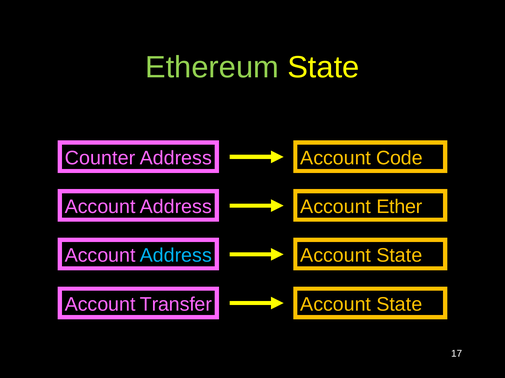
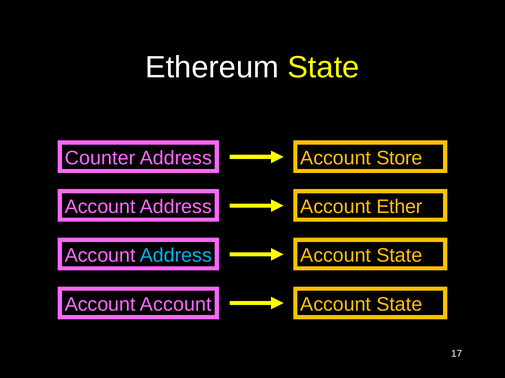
Ethereum colour: light green -> white
Code: Code -> Store
Transfer at (176, 305): Transfer -> Account
